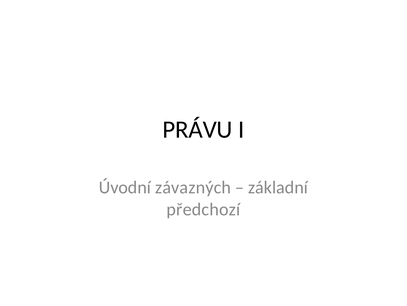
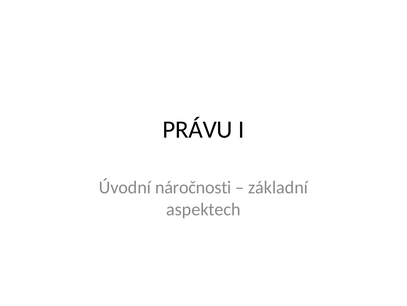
závazných: závazných -> náročnosti
předchozí: předchozí -> aspektech
